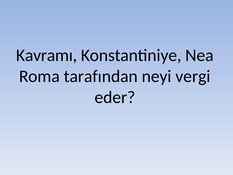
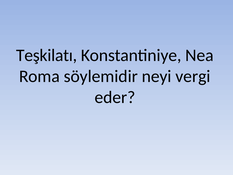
Kavramı: Kavramı -> Teşkilatı
tarafından: tarafından -> söylemidir
